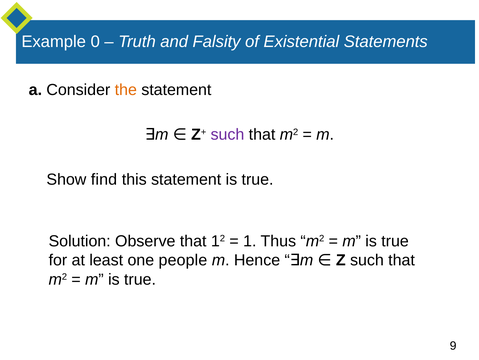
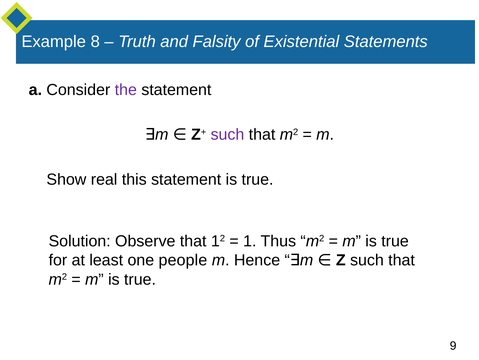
0: 0 -> 8
the colour: orange -> purple
find: find -> real
